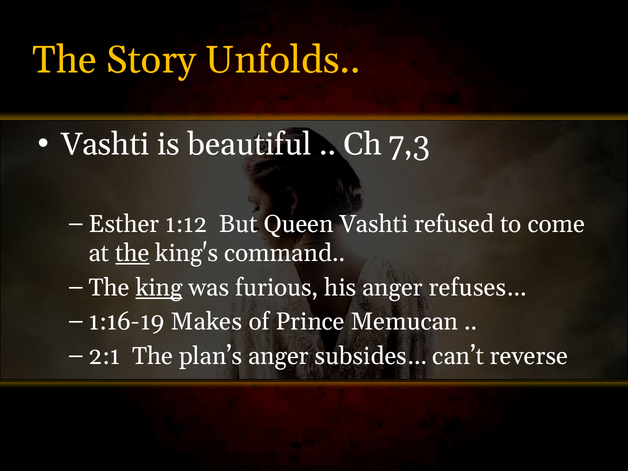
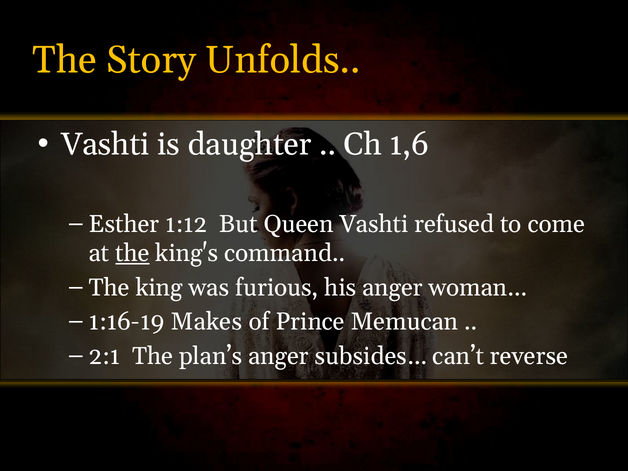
beautiful: beautiful -> daughter
7,3: 7,3 -> 1,6
king underline: present -> none
refuses…: refuses… -> woman…
